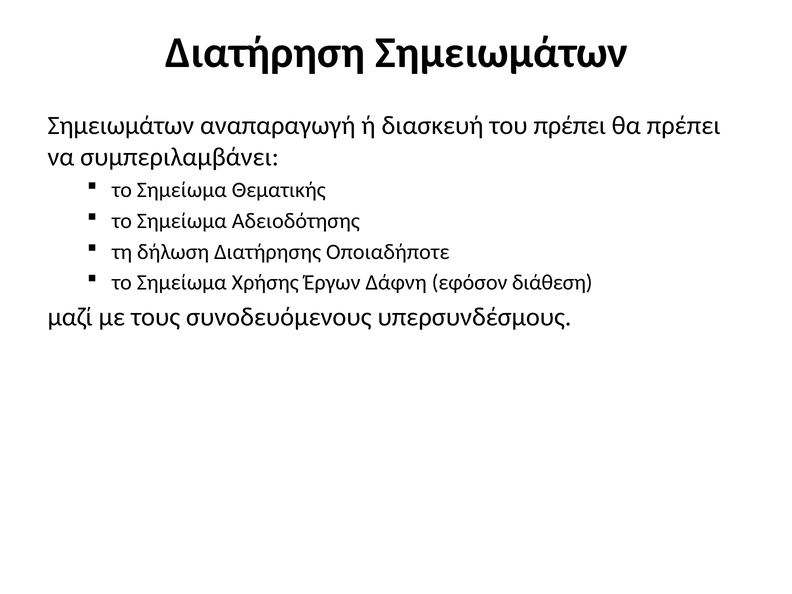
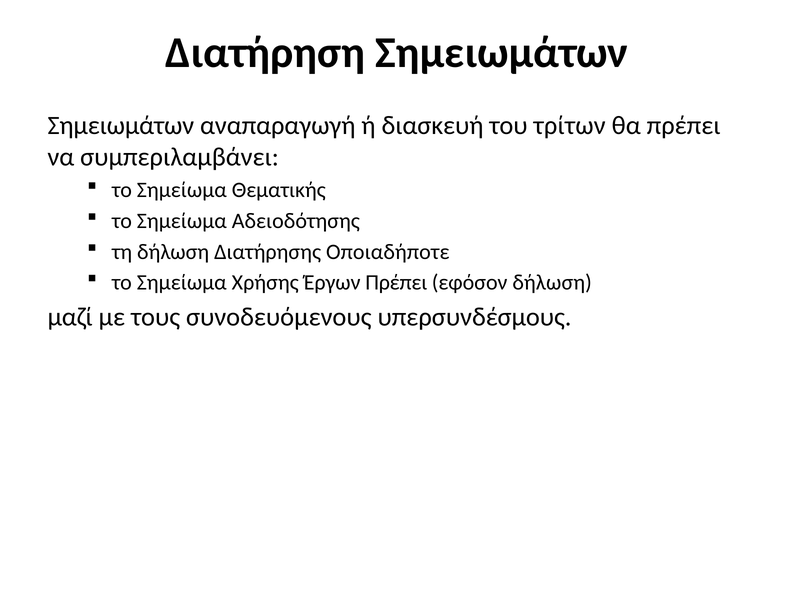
του πρέπει: πρέπει -> τρίτων
Έργων Δάφνη: Δάφνη -> Πρέπει
εφόσον διάθεση: διάθεση -> δήλωση
